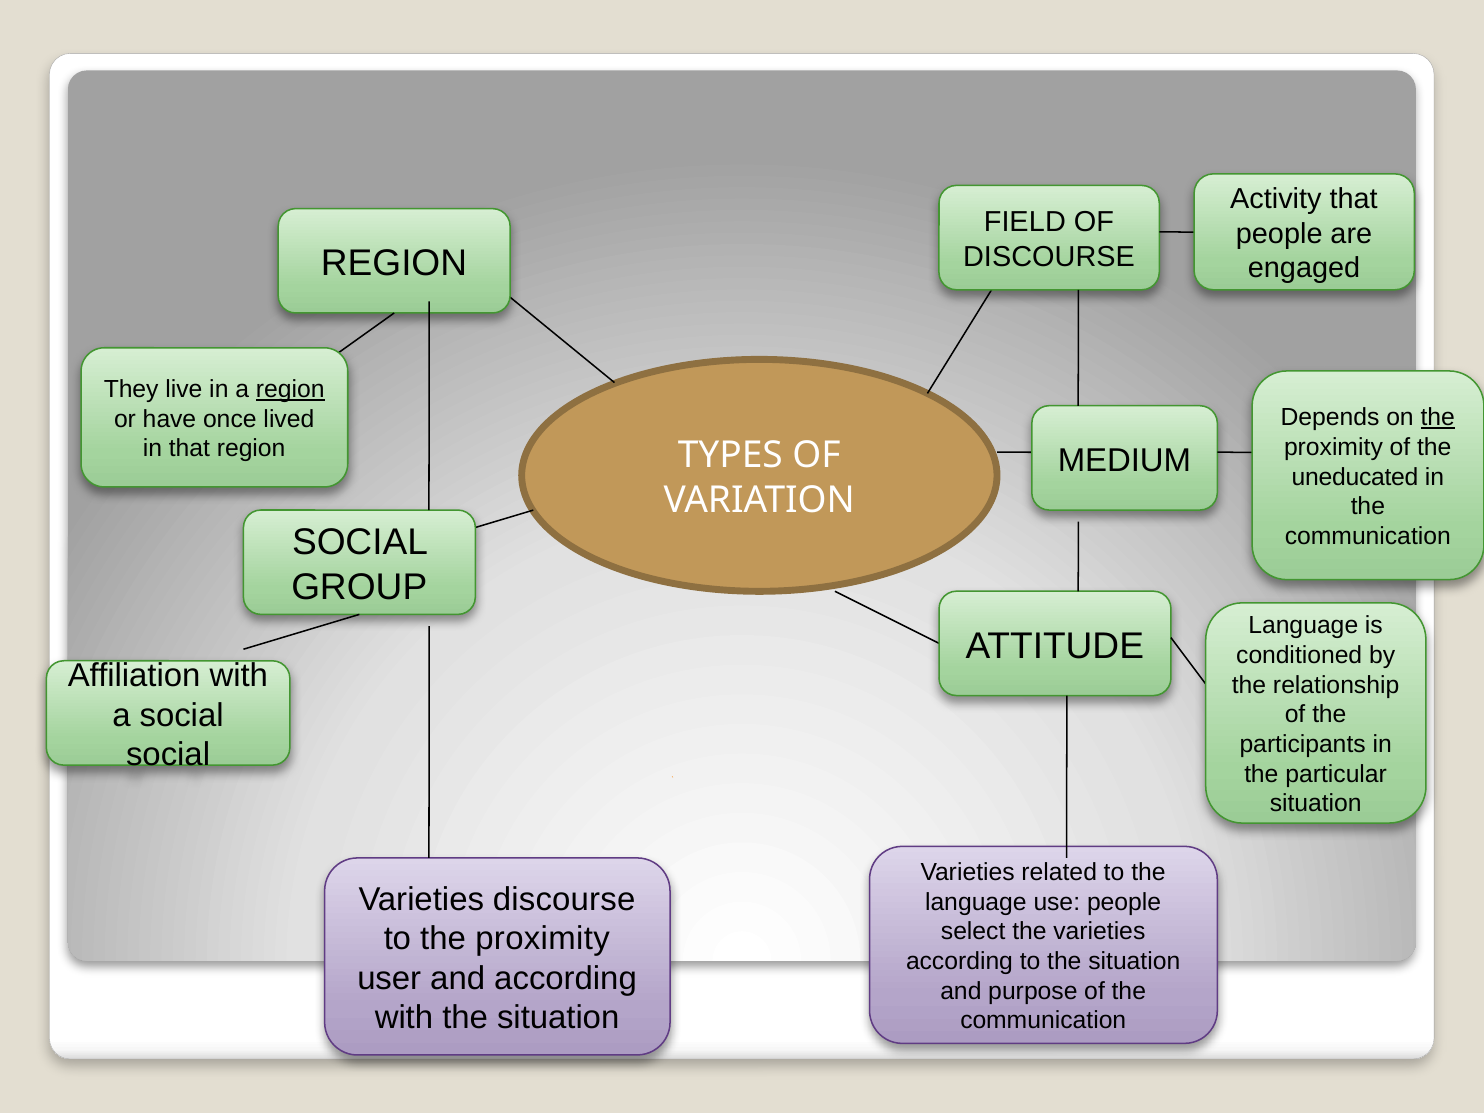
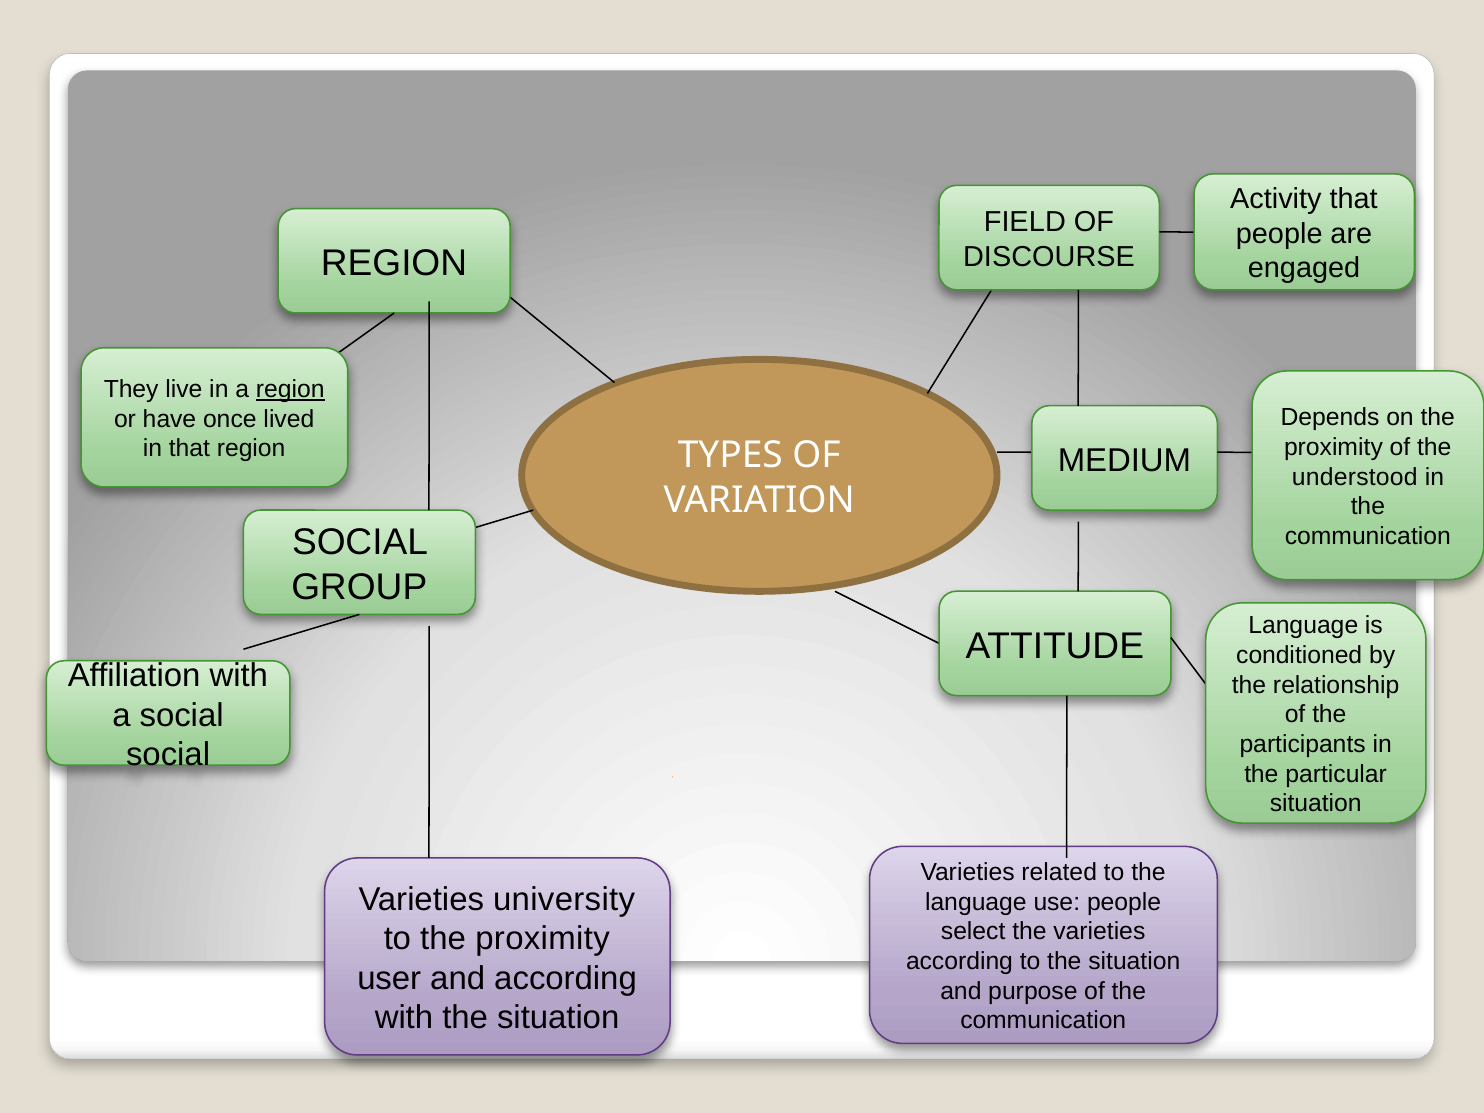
the at (1438, 418) underline: present -> none
uneducated: uneducated -> understood
Varieties discourse: discourse -> university
